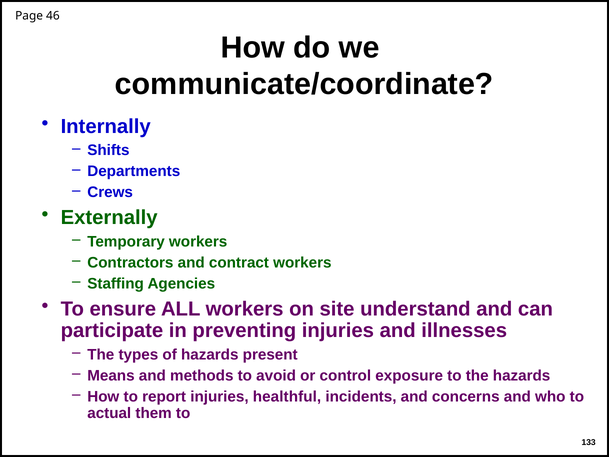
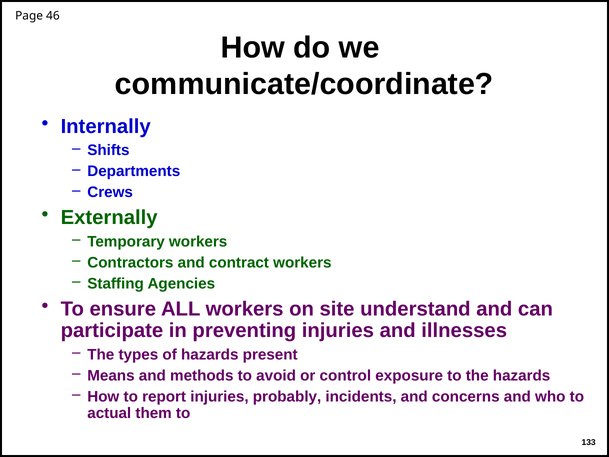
healthful: healthful -> probably
